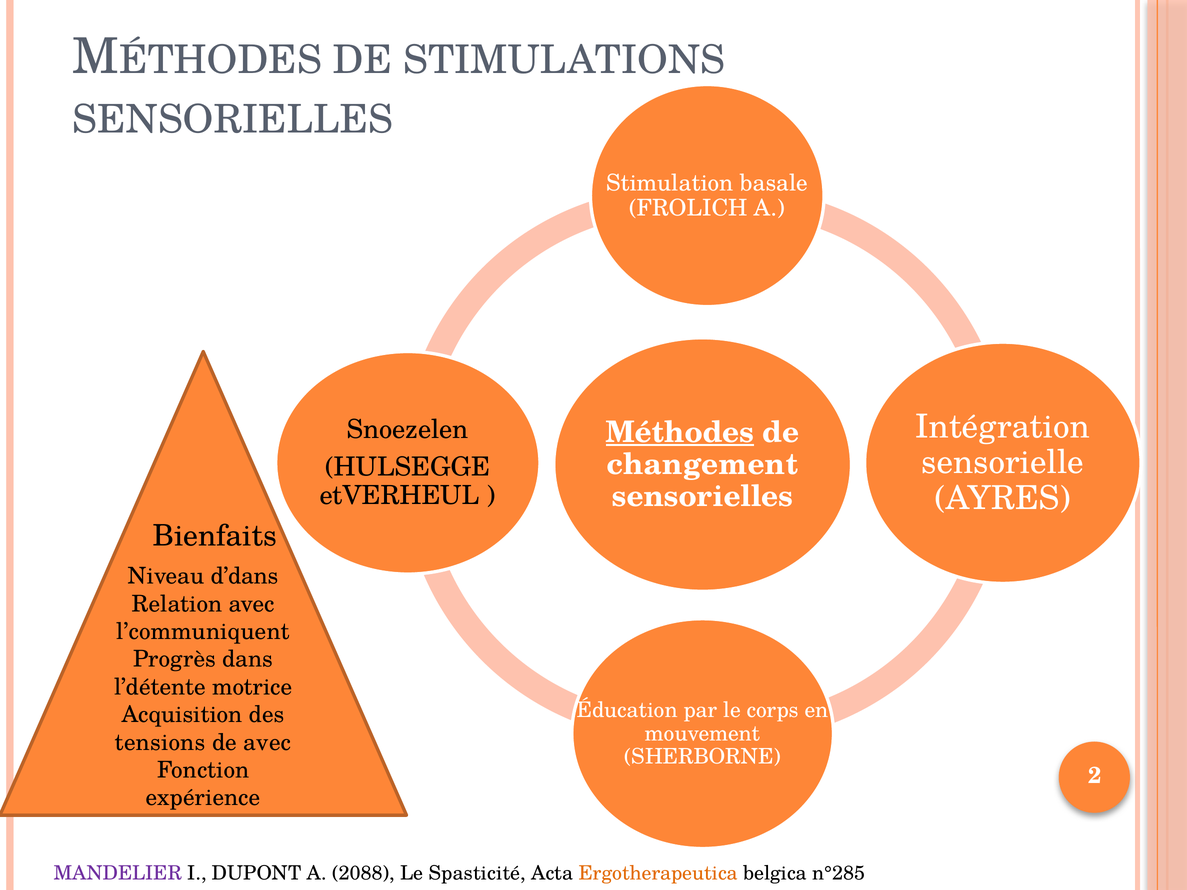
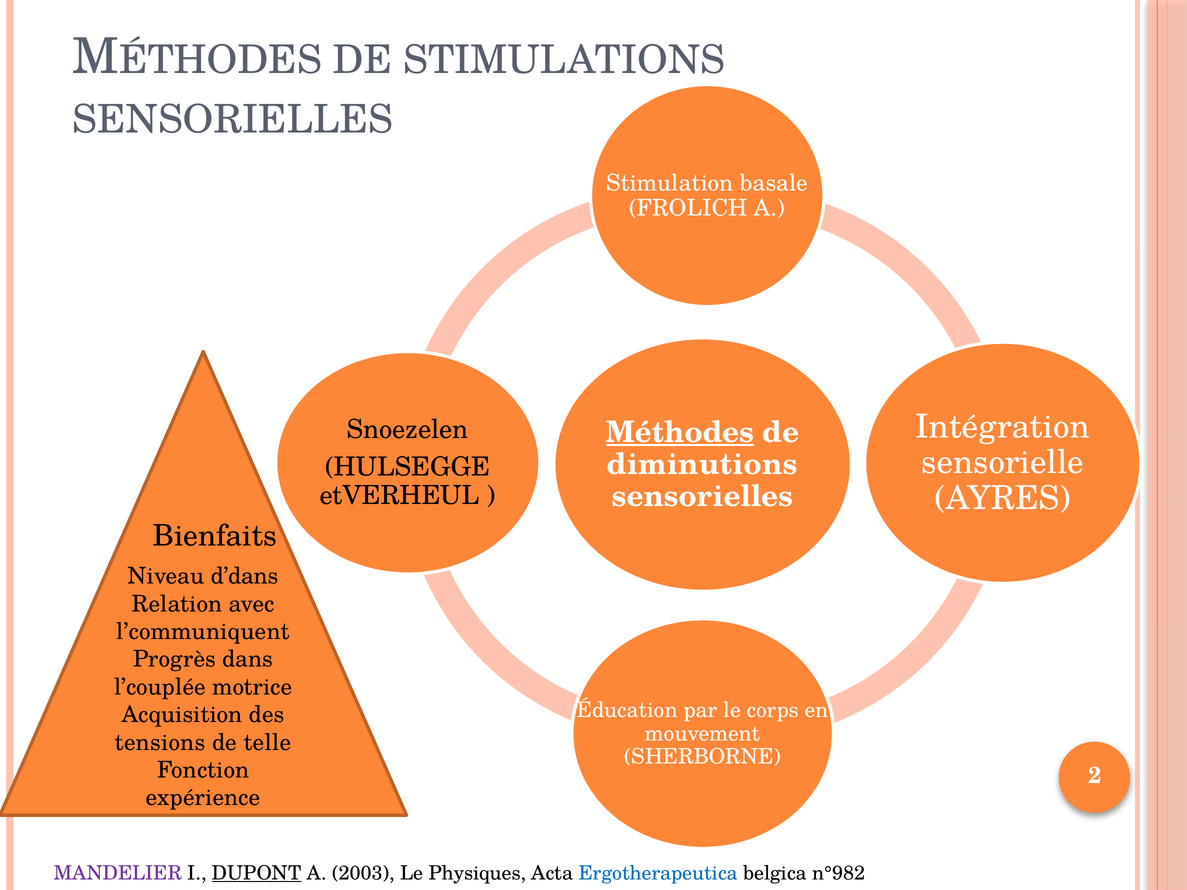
changement: changement -> diminutions
l’détente: l’détente -> l’couplée
de avec: avec -> telle
DUPONT underline: none -> present
2088: 2088 -> 2003
Spasticité: Spasticité -> Physiques
Ergotherapeutica colour: orange -> blue
n°285: n°285 -> n°982
